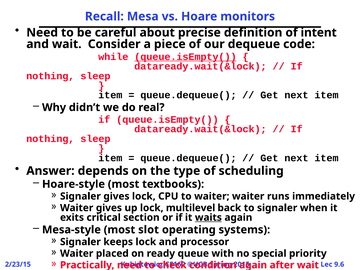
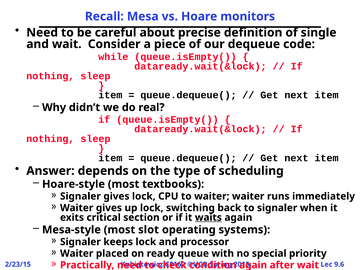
intent: intent -> single
queue.isEmpty( at (185, 57) underline: present -> none
multilevel: multilevel -> switching
